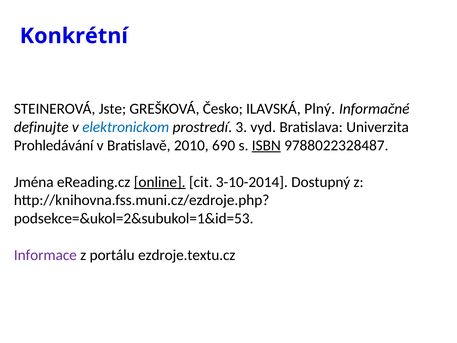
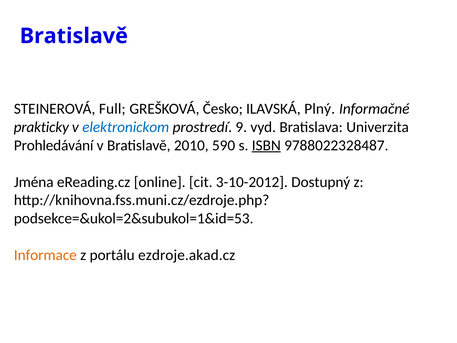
Konkrétní at (74, 36): Konkrétní -> Bratislavě
Jste: Jste -> Full
definujte: definujte -> prakticky
3: 3 -> 9
690: 690 -> 590
online underline: present -> none
3-10-2014: 3-10-2014 -> 3-10-2012
Informace colour: purple -> orange
ezdroje.textu.cz: ezdroje.textu.cz -> ezdroje.akad.cz
